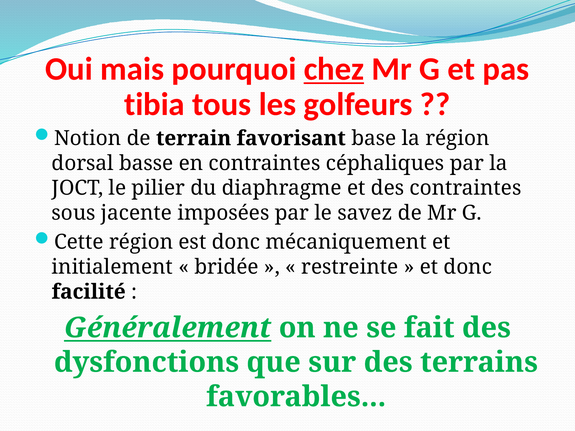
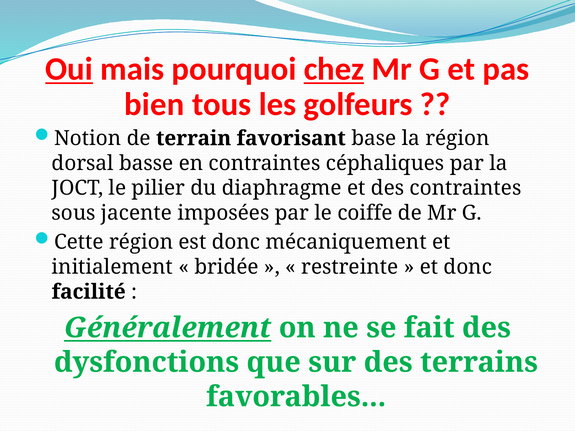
Oui underline: none -> present
tibia: tibia -> bien
savez: savez -> coiffe
